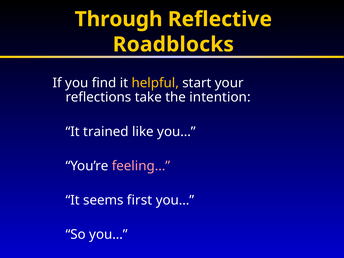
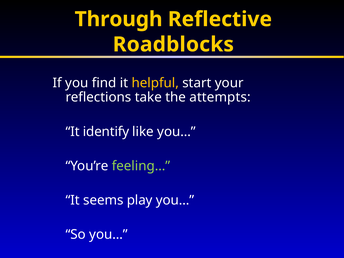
intention: intention -> attempts
trained: trained -> identify
feeling… colour: pink -> light green
first: first -> play
